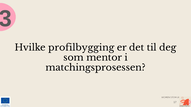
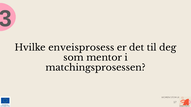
profilbygging: profilbygging -> enveisprosess
